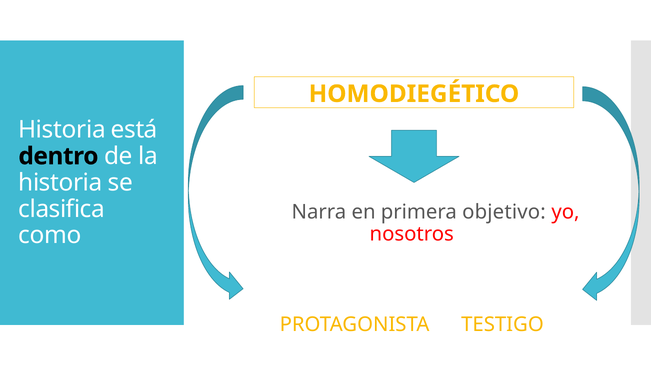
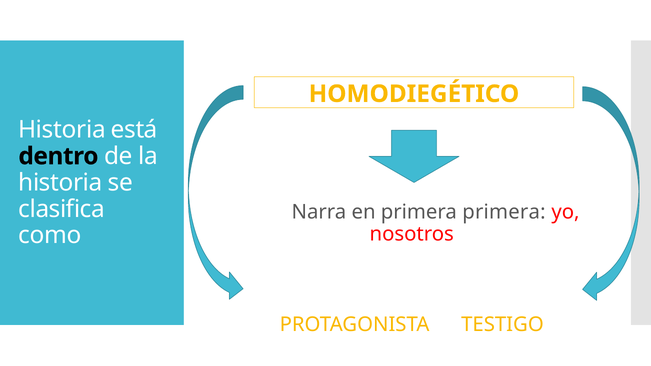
primera objetivo: objetivo -> primera
